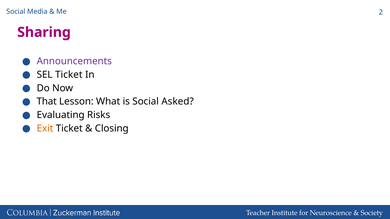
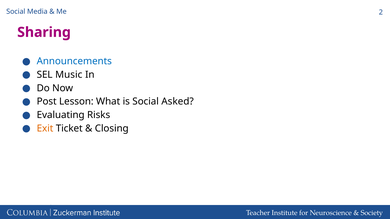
Announcements colour: purple -> blue
SEL Ticket: Ticket -> Music
That: That -> Post
